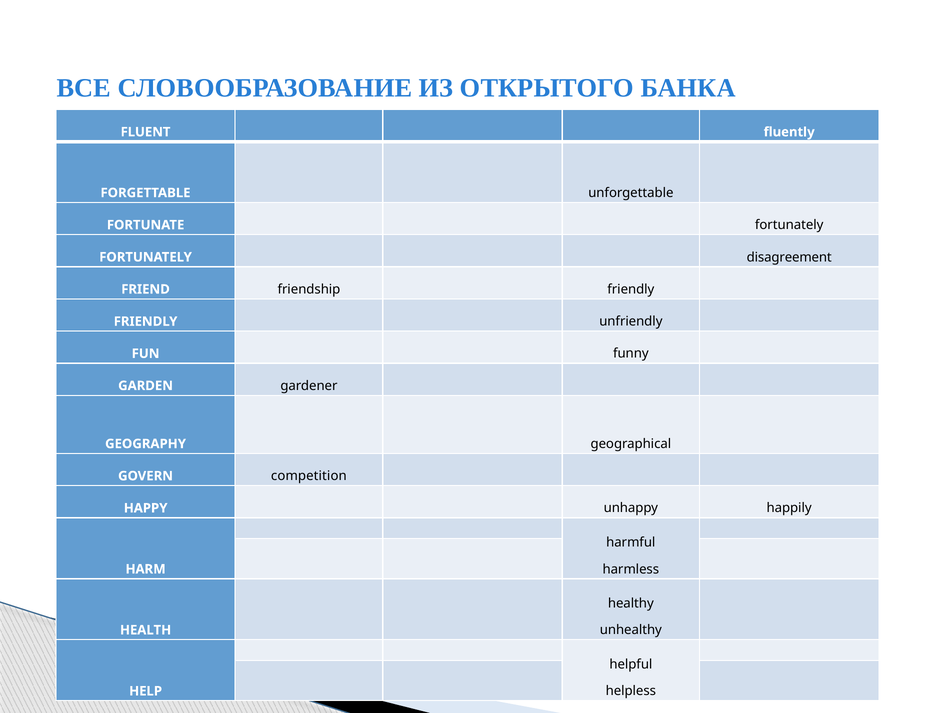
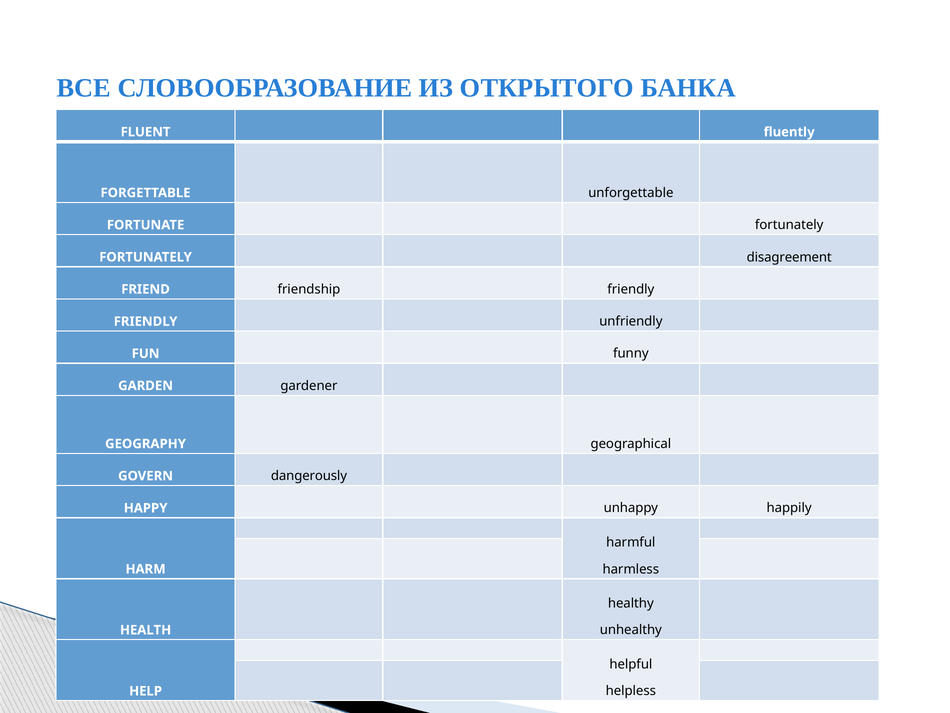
competition: competition -> dangerously
